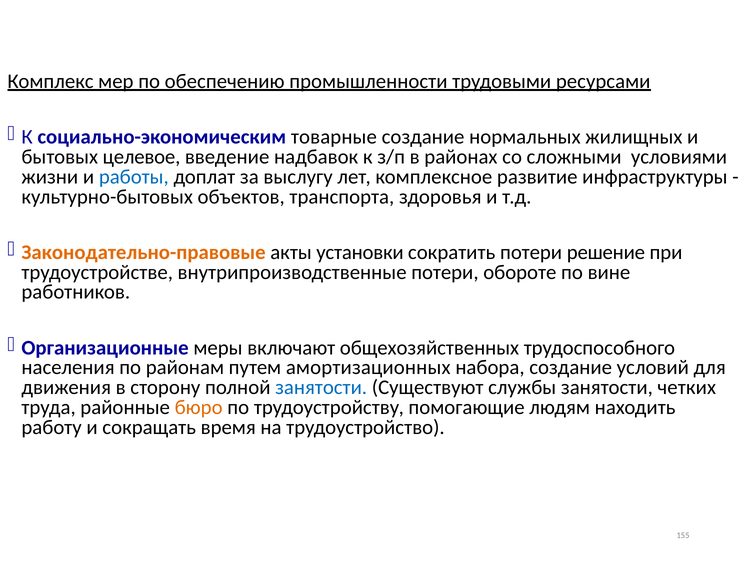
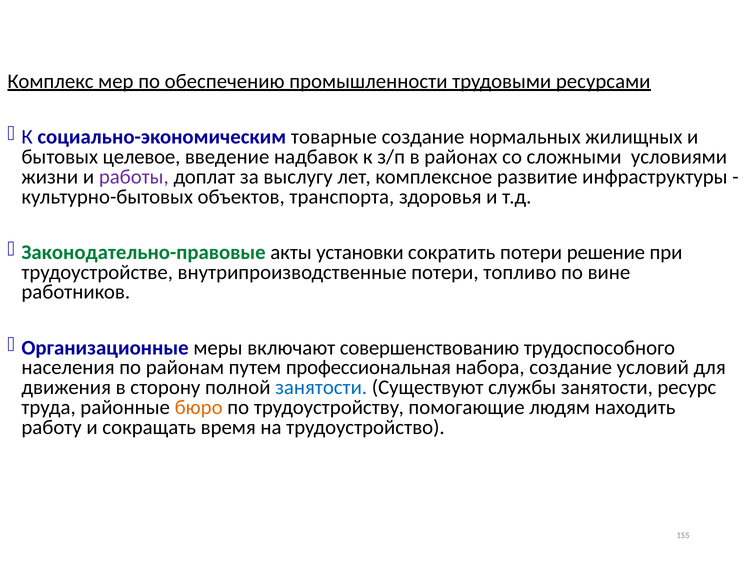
работы colour: blue -> purple
Законодательно-правовые colour: orange -> green
обороте: обороте -> топливо
общехозяйственных: общехозяйственных -> совершенствованию
амортизационных: амортизационных -> профессиональная
четких: четких -> ресурс
